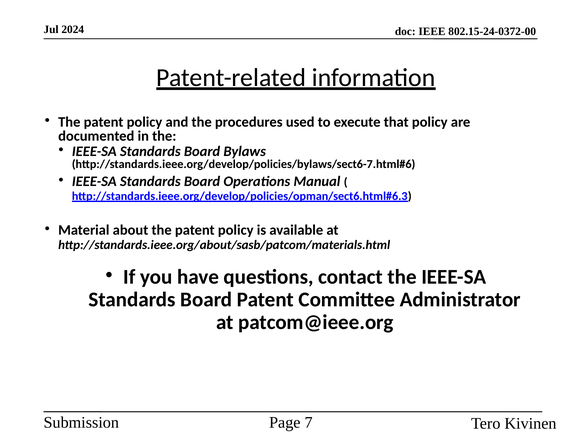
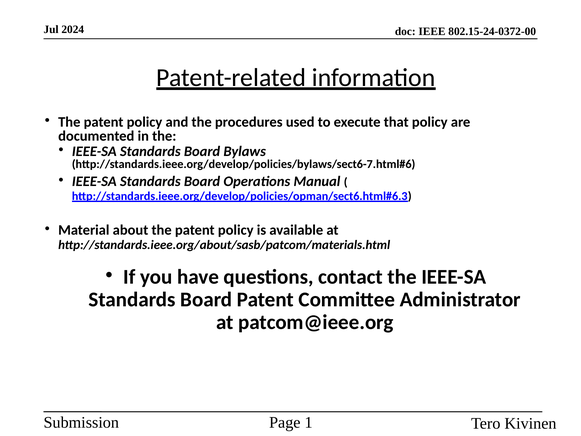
7: 7 -> 1
